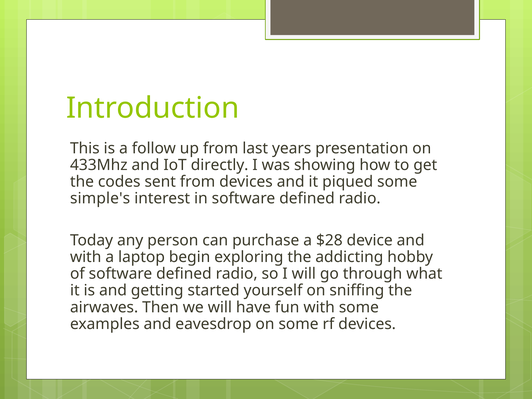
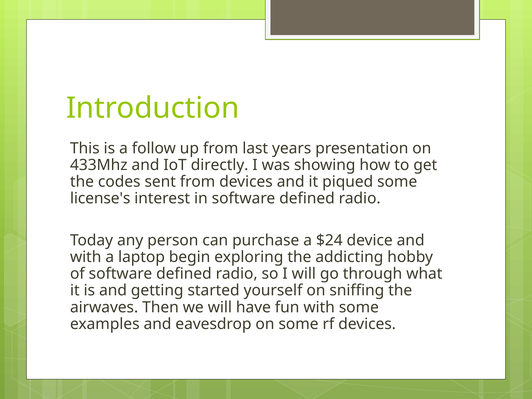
simple's: simple's -> license's
$28: $28 -> $24
